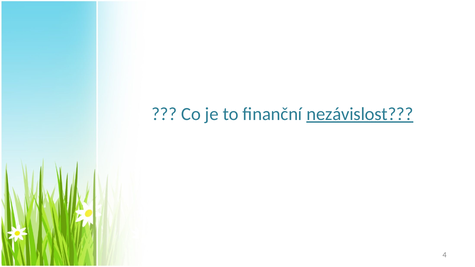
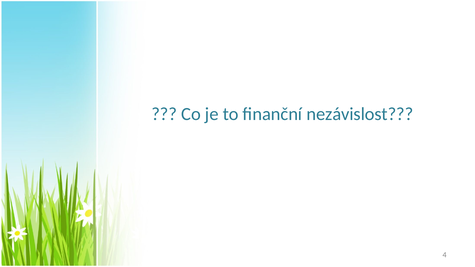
nezávislost underline: present -> none
